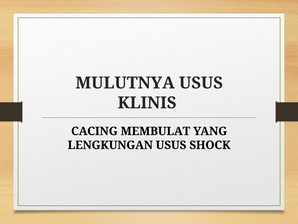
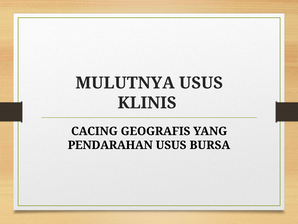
MEMBULAT: MEMBULAT -> GEOGRAFIS
LENGKUNGAN: LENGKUNGAN -> PENDARAHAN
SHOCK: SHOCK -> BURSA
